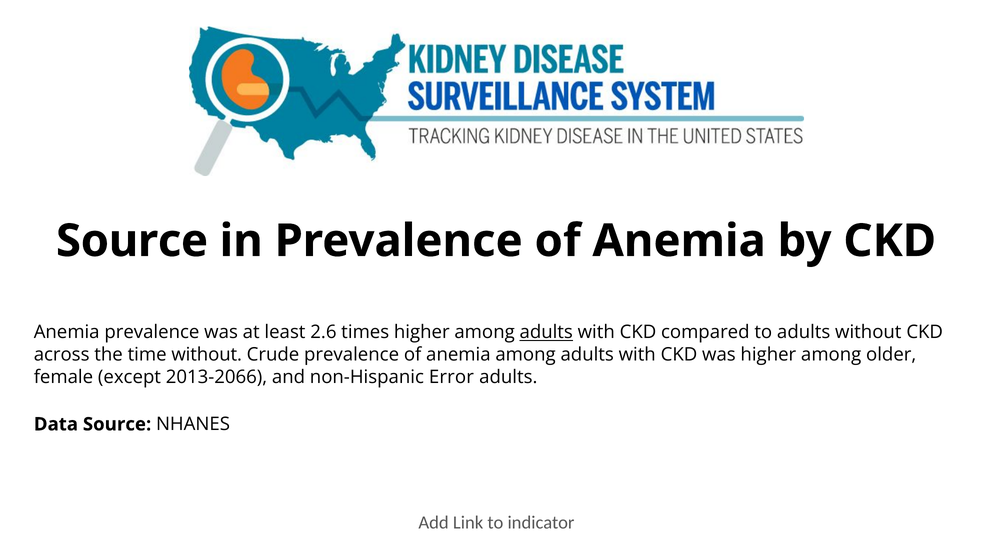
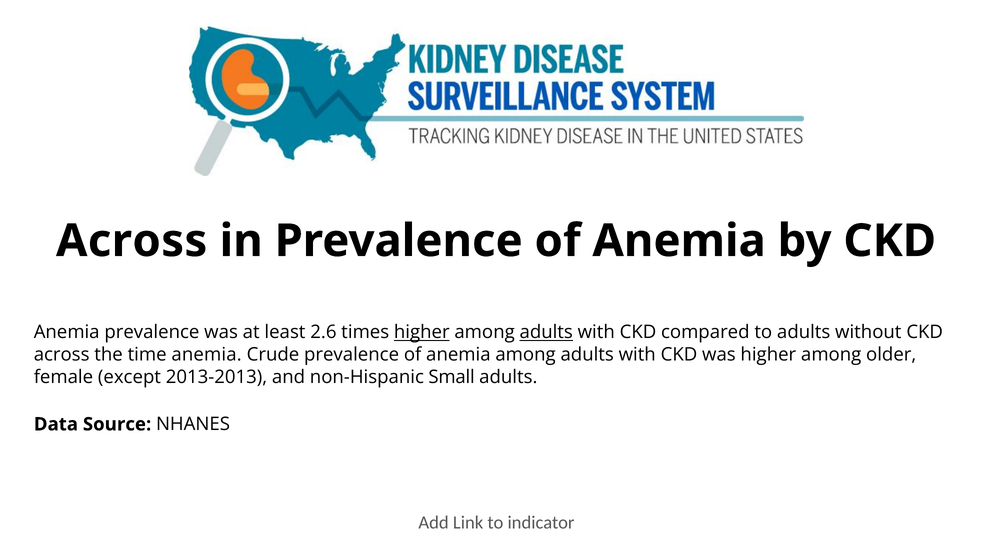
Source at (132, 241): Source -> Across
higher at (422, 332) underline: none -> present
time without: without -> anemia
2013-2066: 2013-2066 -> 2013-2013
Error: Error -> Small
